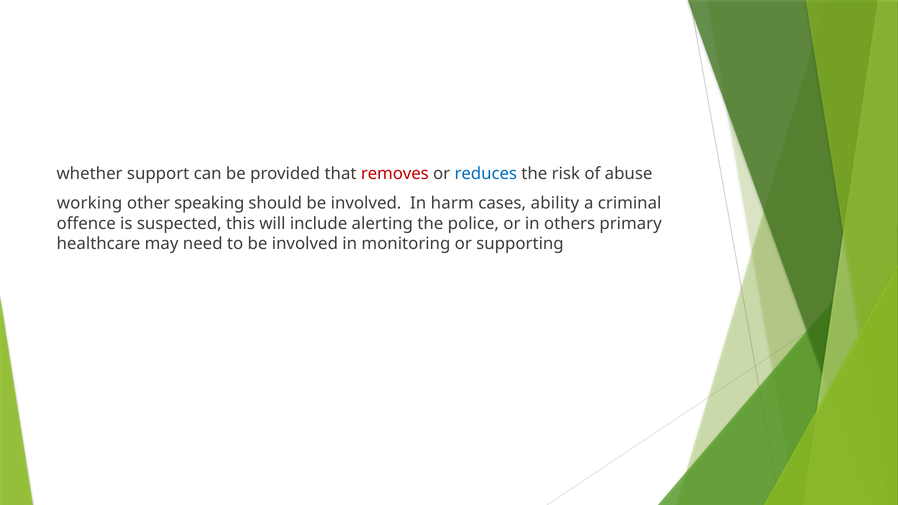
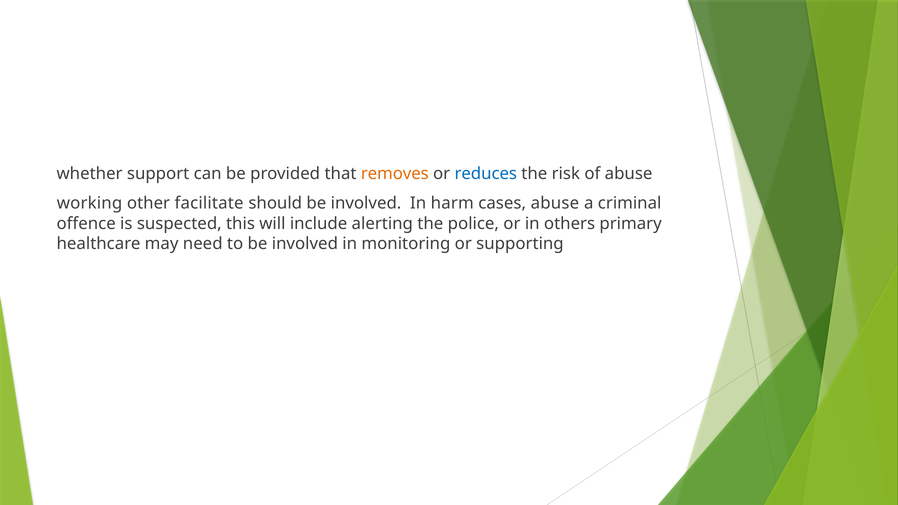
removes colour: red -> orange
speaking: speaking -> facilitate
cases ability: ability -> abuse
